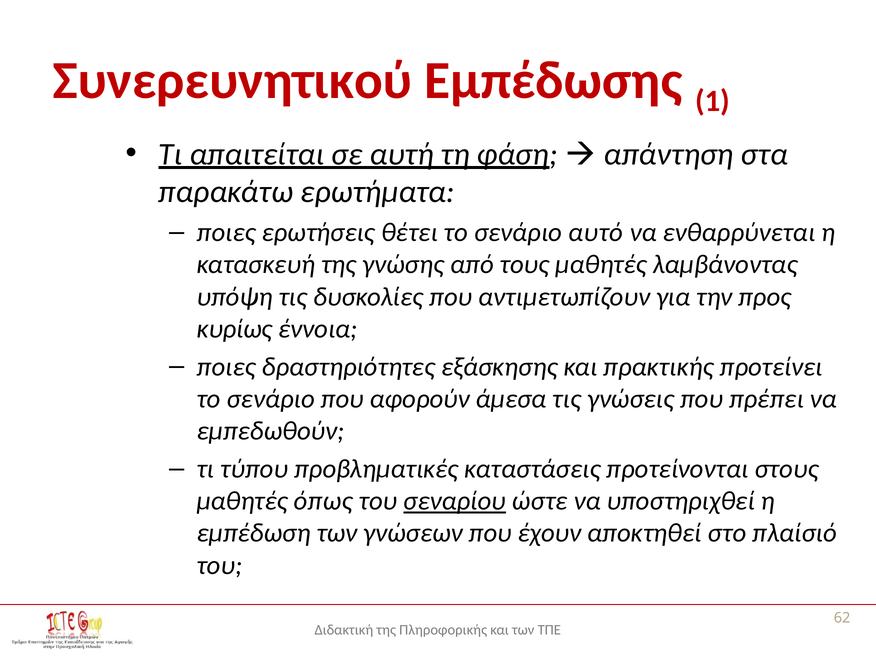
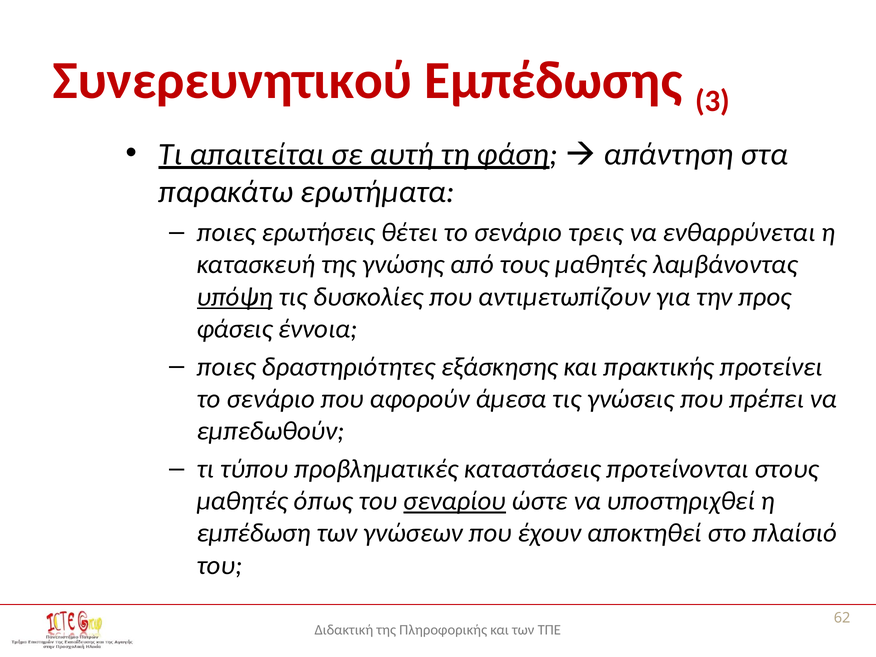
1: 1 -> 3
αυτό: αυτό -> τρεις
υπόψη underline: none -> present
κυρίως: κυρίως -> φάσεις
